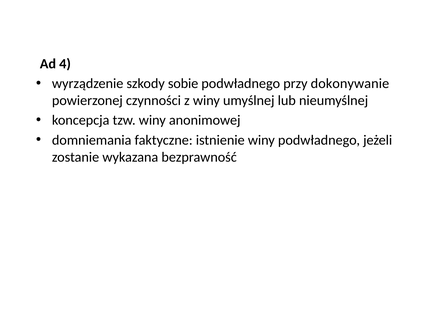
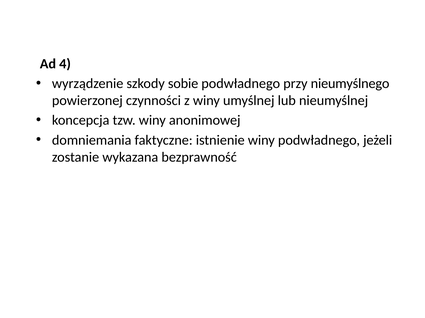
dokonywanie: dokonywanie -> nieumyślnego
